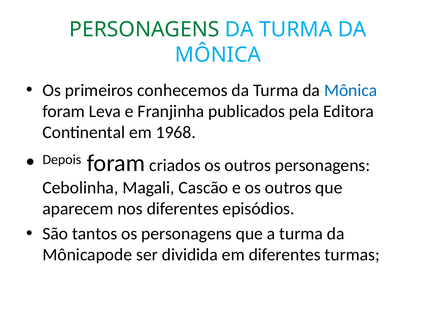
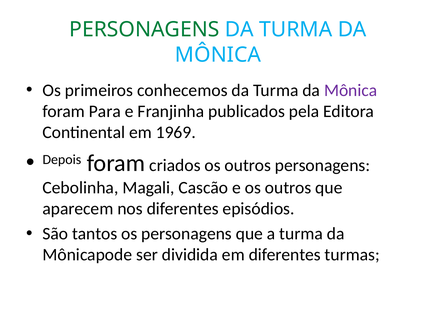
Mônica at (351, 90) colour: blue -> purple
Leva: Leva -> Para
1968: 1968 -> 1969
